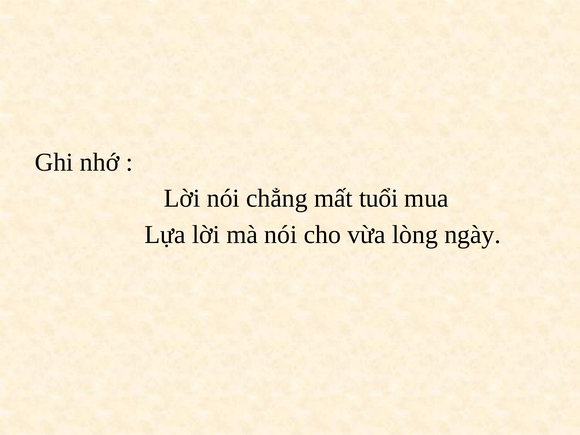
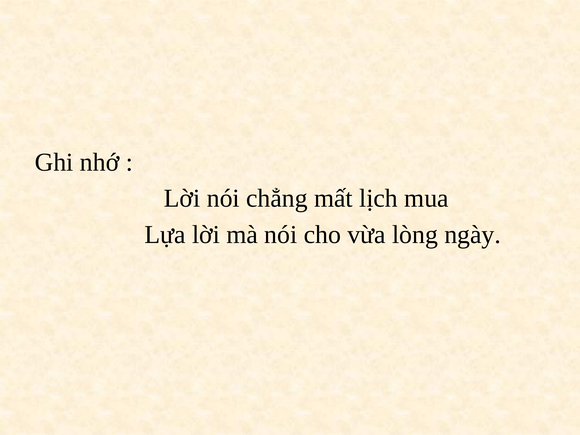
tuổi: tuổi -> lịch
